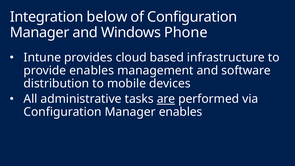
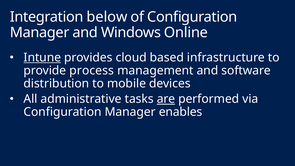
Phone: Phone -> Online
Intune underline: none -> present
provide enables: enables -> process
